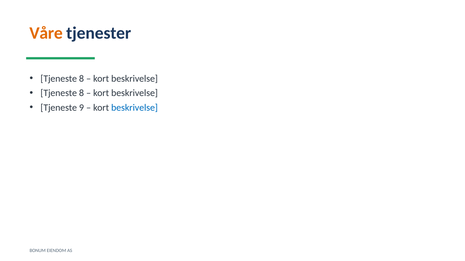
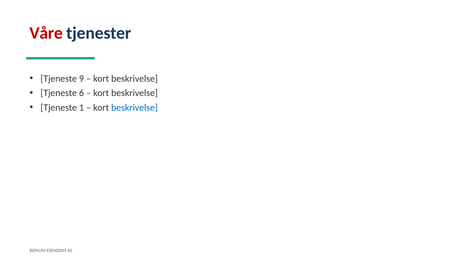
Våre colour: orange -> red
8 at (82, 79): 8 -> 9
8 at (82, 93): 8 -> 6
9: 9 -> 1
